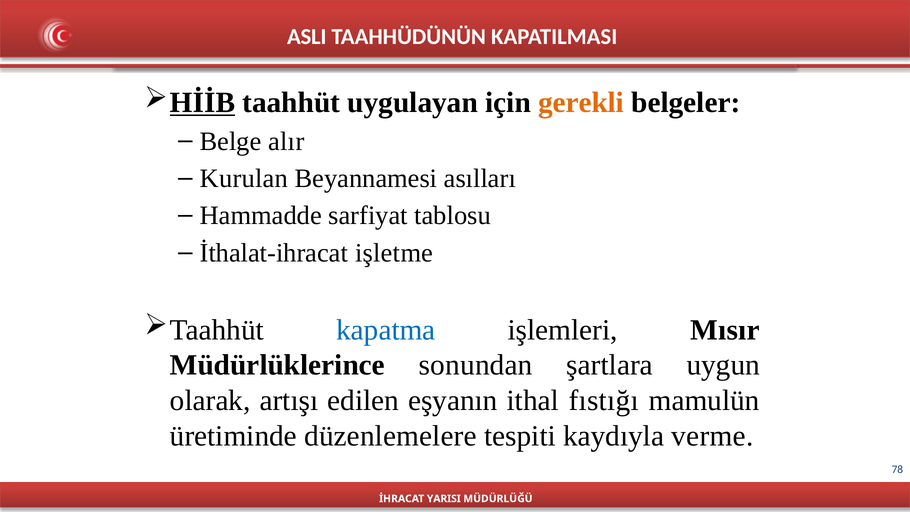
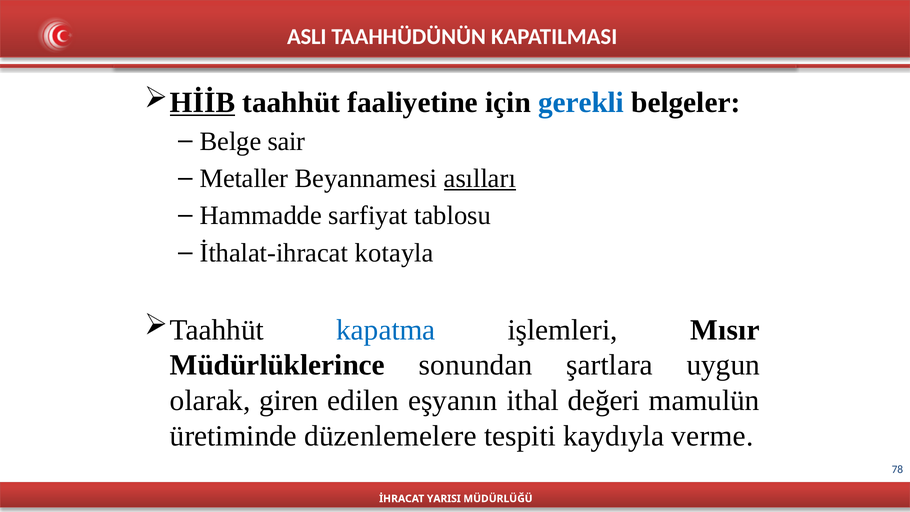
uygulayan: uygulayan -> faaliyetine
gerekli colour: orange -> blue
alır: alır -> sair
Kurulan: Kurulan -> Metaller
asılları underline: none -> present
işletme: işletme -> kotayla
artışı: artışı -> giren
fıstığı: fıstığı -> değeri
